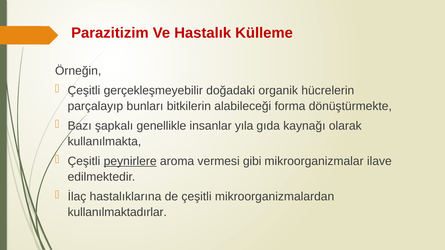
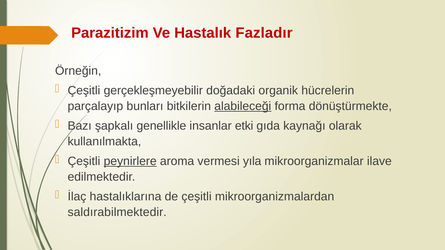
Külleme: Külleme -> Fazladır
alabileceği underline: none -> present
yıla: yıla -> etki
gibi: gibi -> yıla
kullanılmaktadırlar: kullanılmaktadırlar -> saldırabilmektedir
